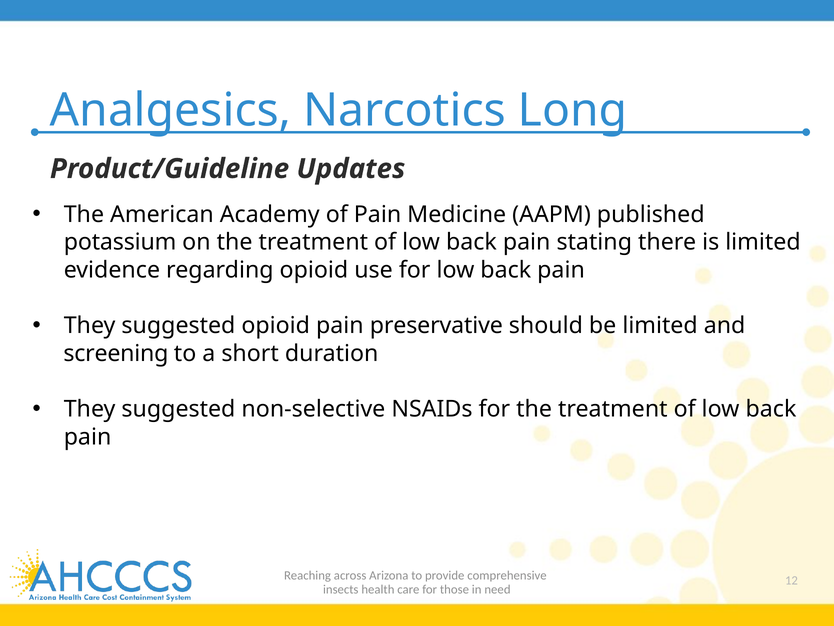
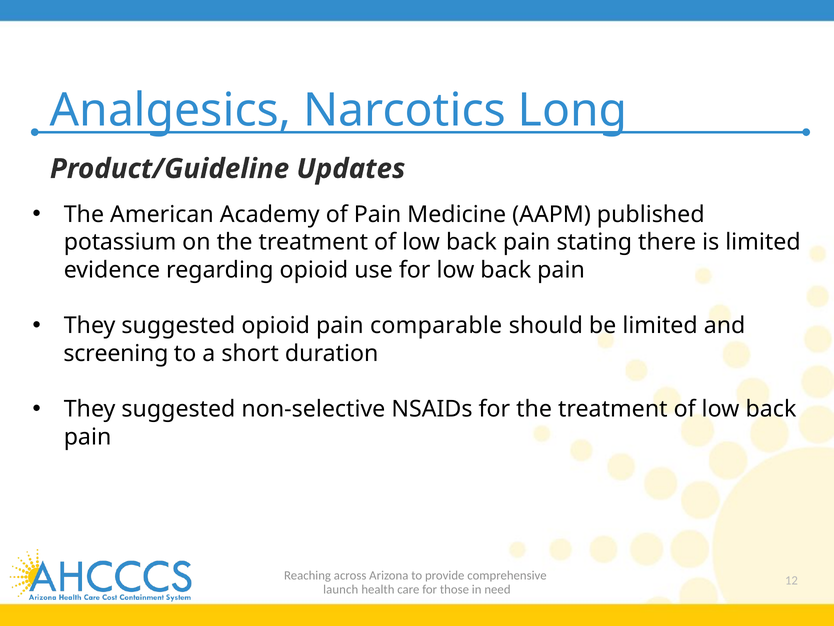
preservative: preservative -> comparable
insects: insects -> launch
